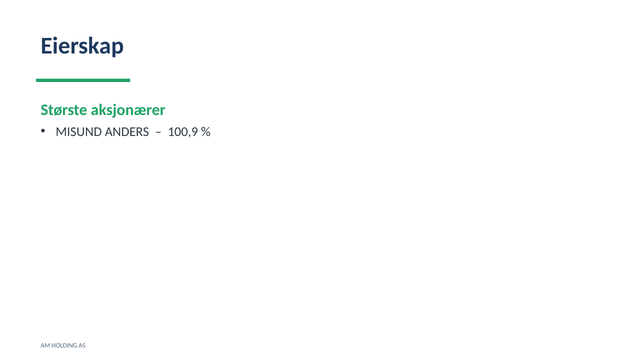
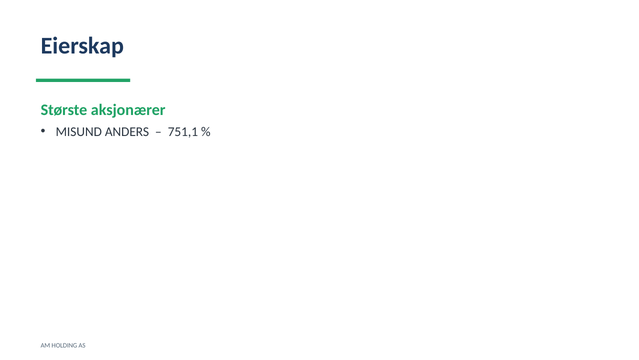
100,9: 100,9 -> 751,1
